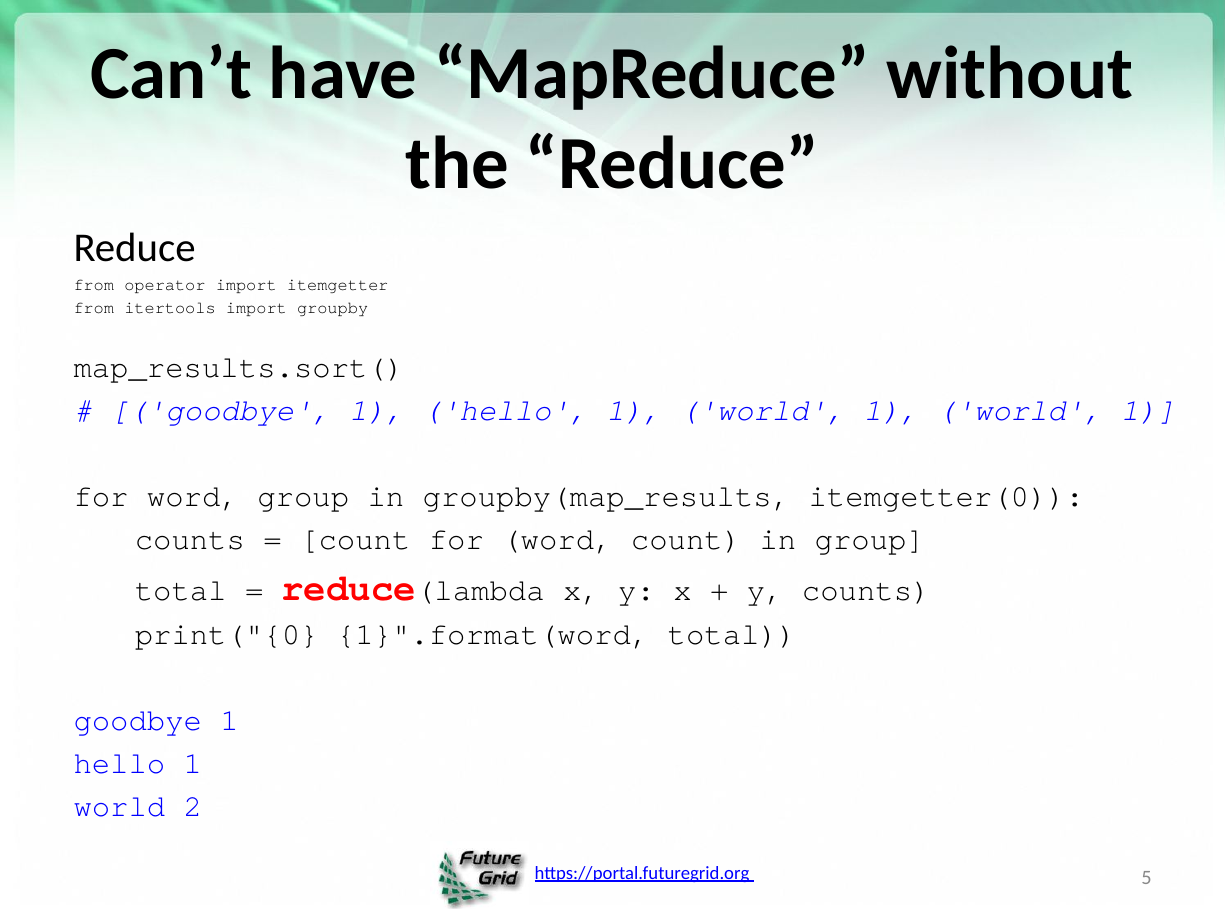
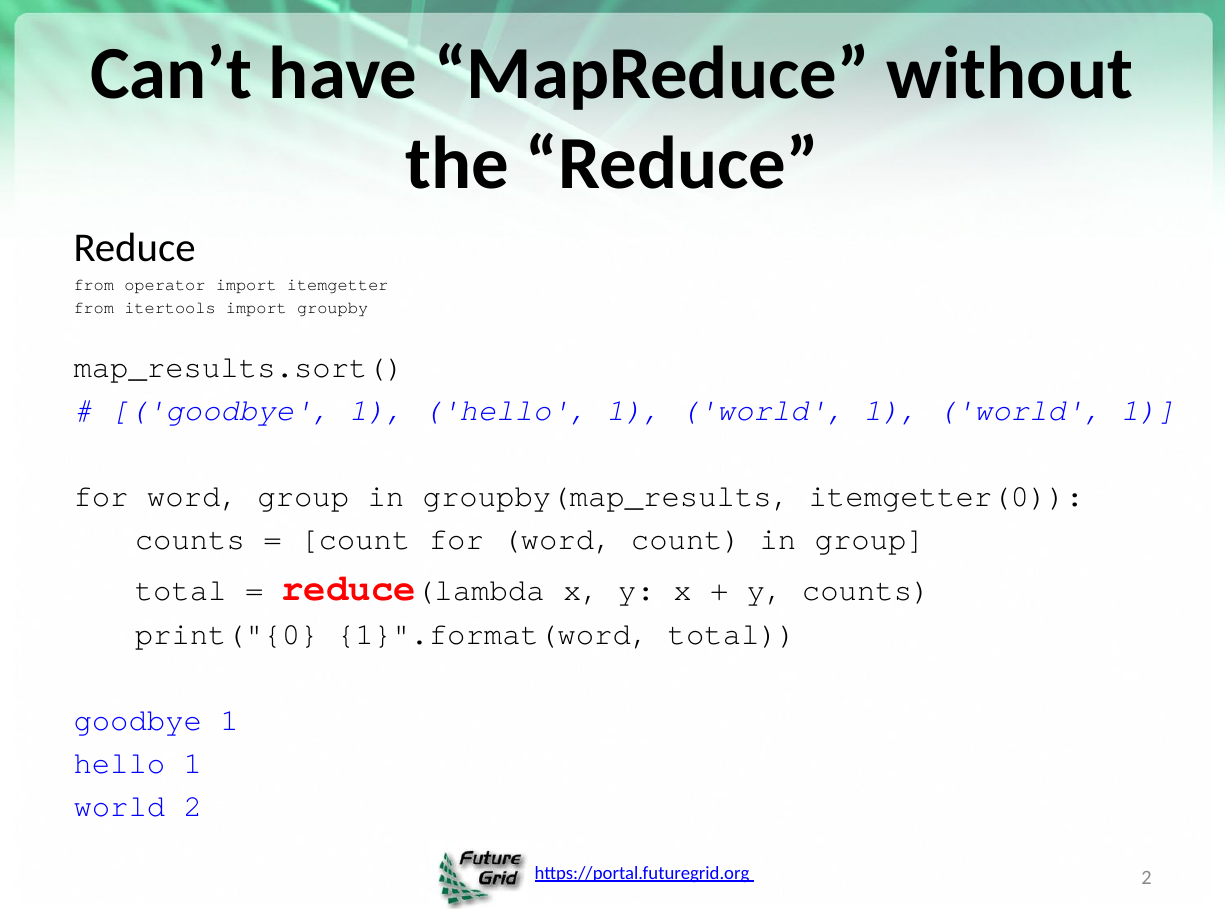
5 at (1146, 877): 5 -> 2
